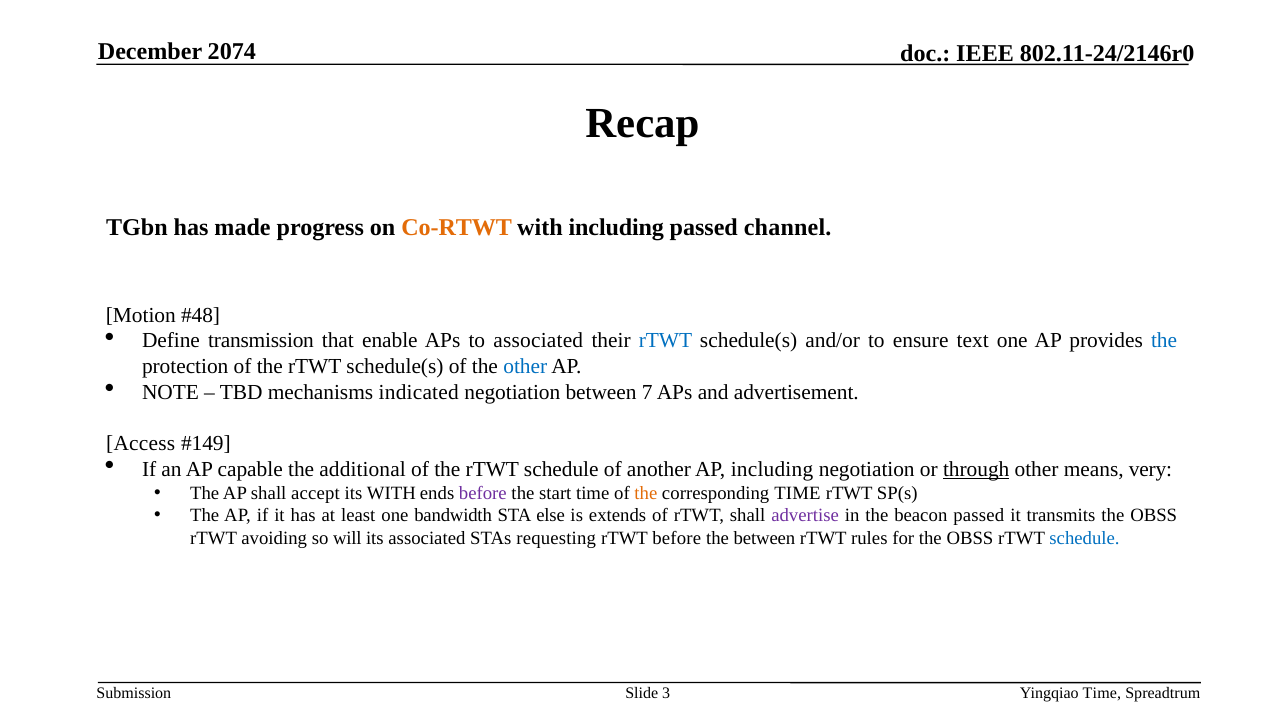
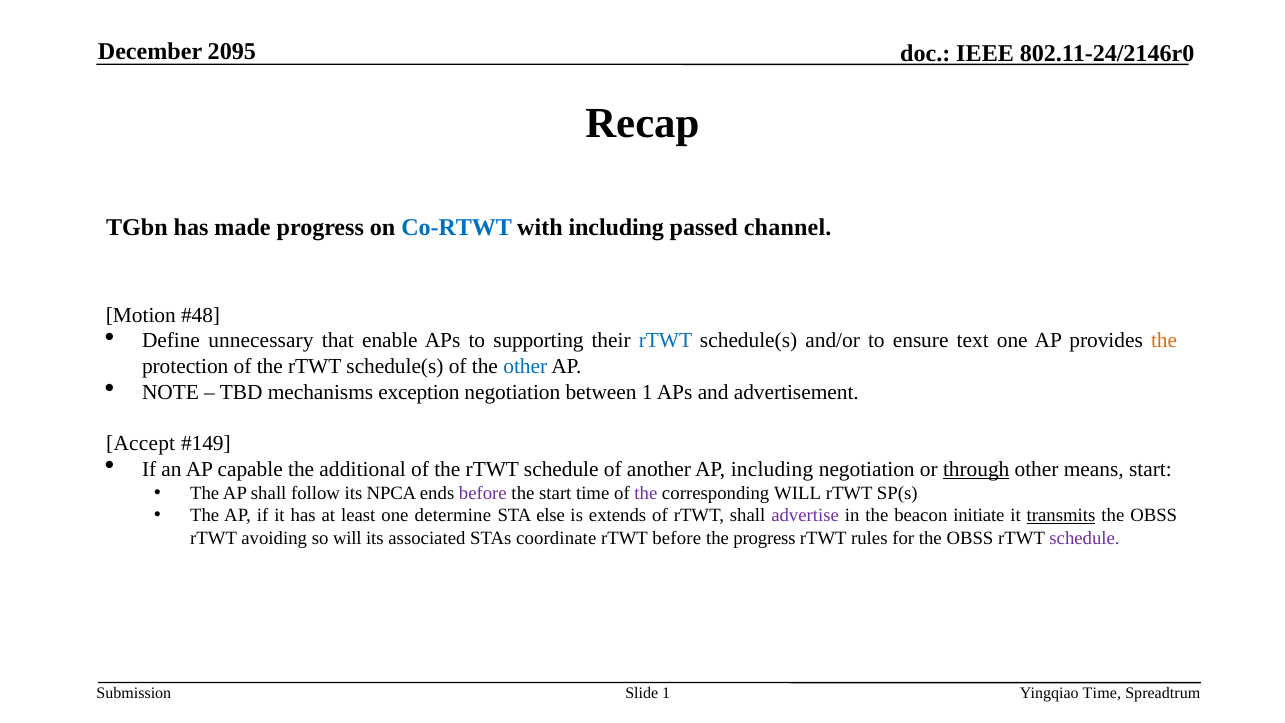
2074: 2074 -> 2095
Co-RTWT colour: orange -> blue
transmission: transmission -> unnecessary
to associated: associated -> supporting
the at (1164, 341) colour: blue -> orange
indicated: indicated -> exception
between 7: 7 -> 1
Access: Access -> Accept
means very: very -> start
accept: accept -> follow
its WITH: WITH -> NPCA
the at (646, 493) colour: orange -> purple
corresponding TIME: TIME -> WILL
bandwidth: bandwidth -> determine
beacon passed: passed -> initiate
transmits underline: none -> present
requesting: requesting -> coordinate
the between: between -> progress
schedule at (1085, 538) colour: blue -> purple
Slide 3: 3 -> 1
